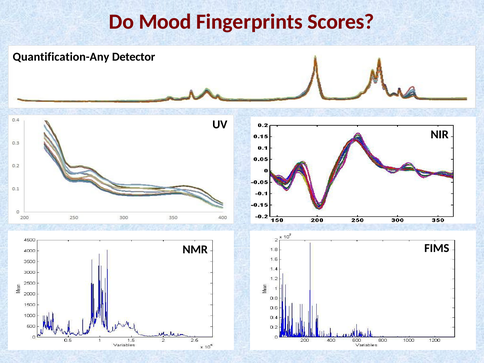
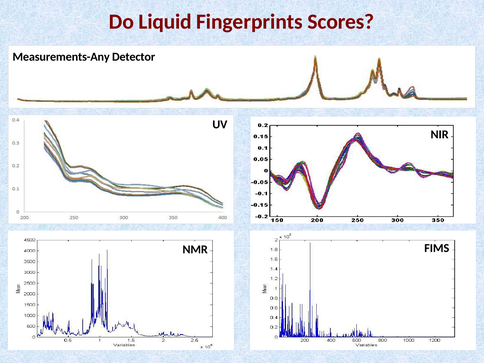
Mood: Mood -> Liquid
Quantification-Any: Quantification-Any -> Measurements-Any
